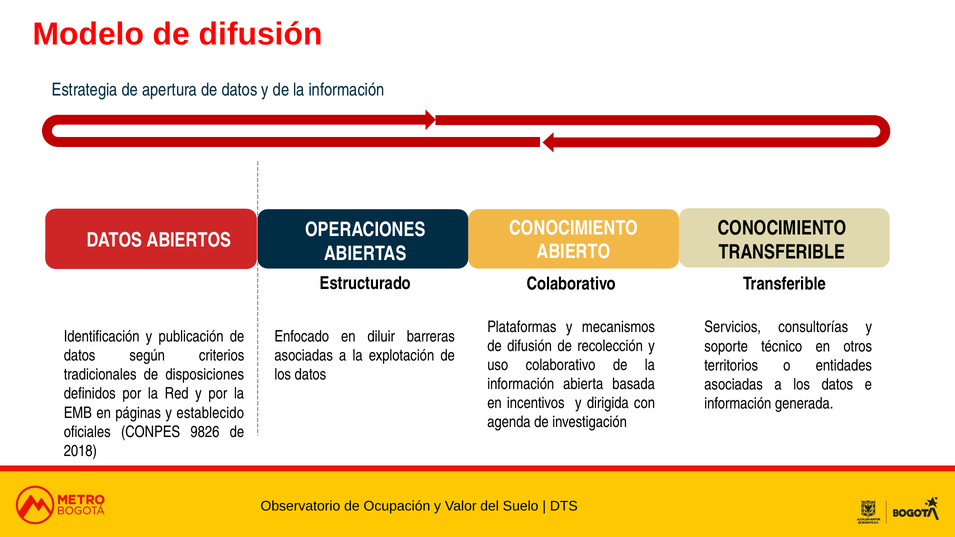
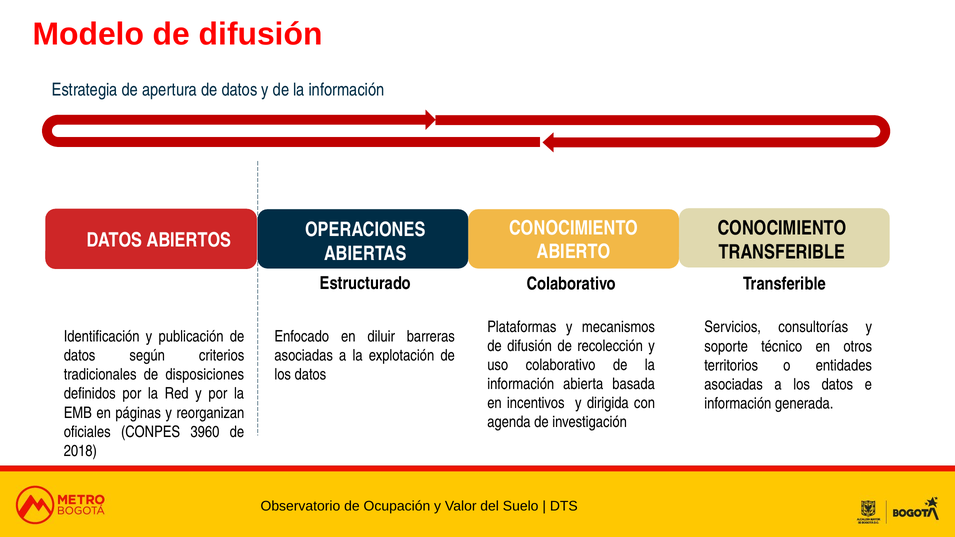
establecido: establecido -> reorganizan
9826: 9826 -> 3960
